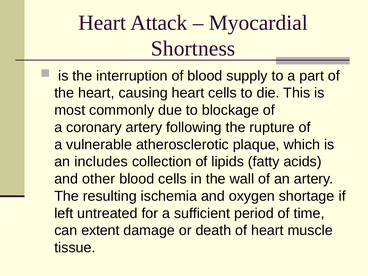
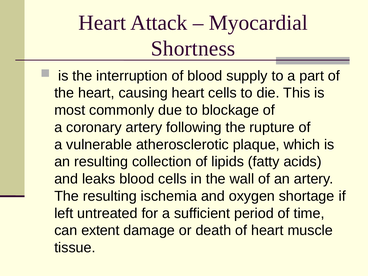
an includes: includes -> resulting
other: other -> leaks
